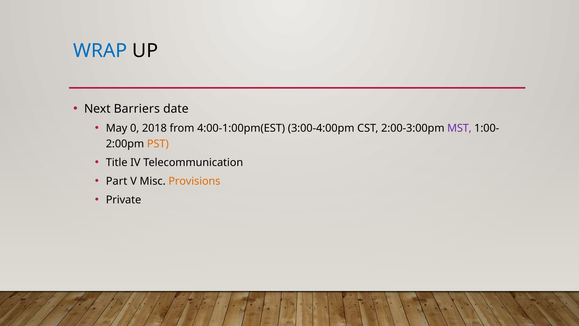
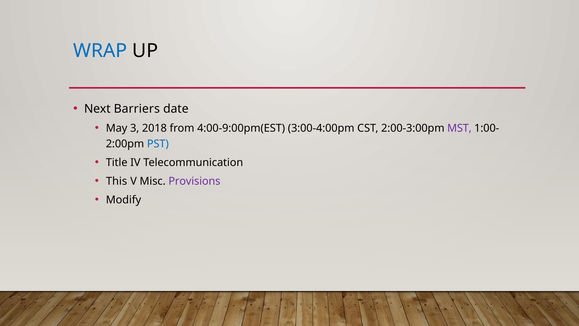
0: 0 -> 3
4:00-1:00pm(EST: 4:00-1:00pm(EST -> 4:00-9:00pm(EST
PST colour: orange -> blue
Part: Part -> This
Provisions colour: orange -> purple
Private: Private -> Modify
